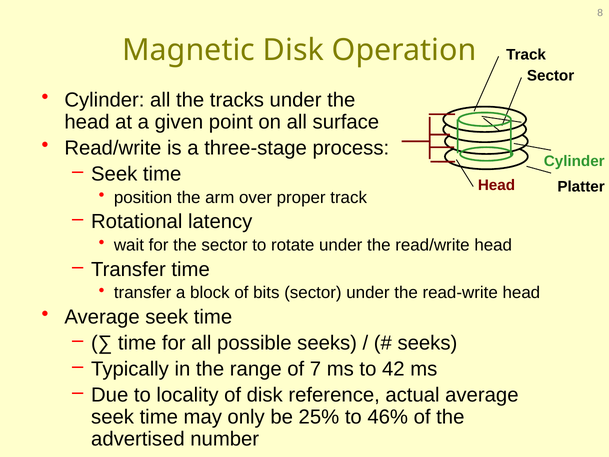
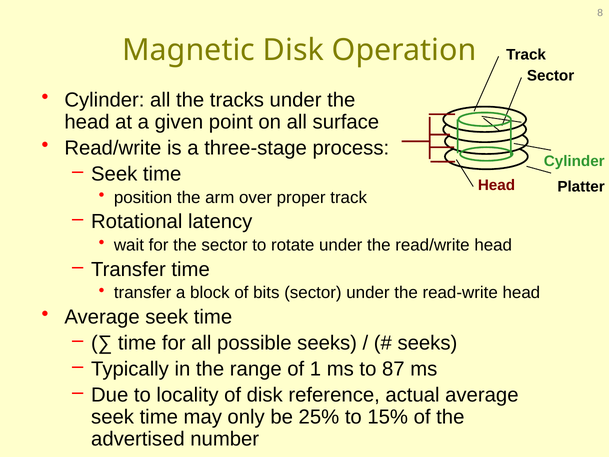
7: 7 -> 1
42: 42 -> 87
46%: 46% -> 15%
